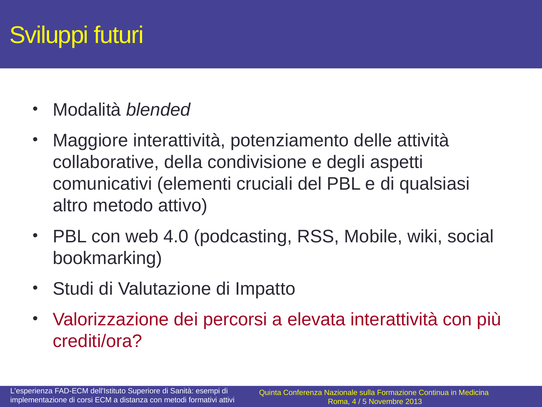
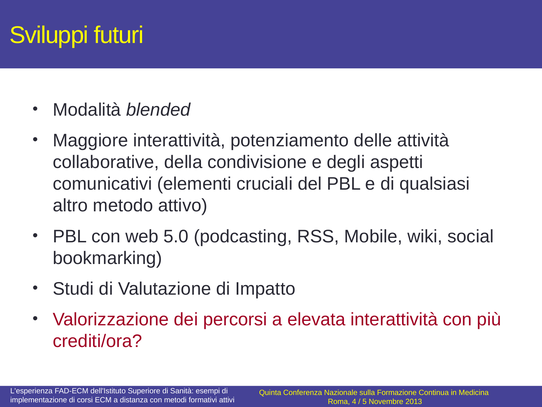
4.0: 4.0 -> 5.0
